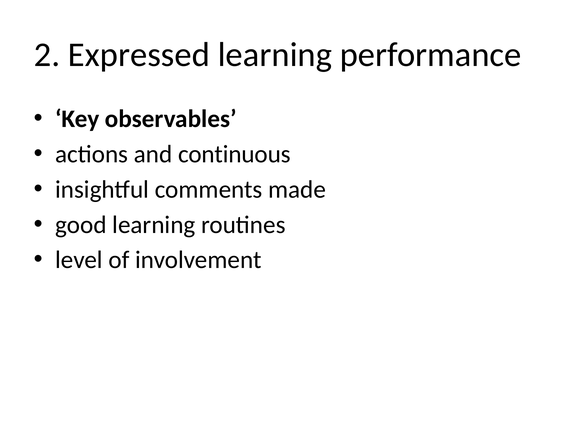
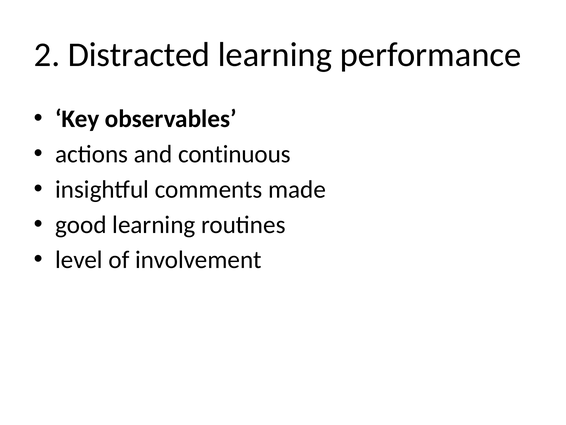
Expressed: Expressed -> Distracted
